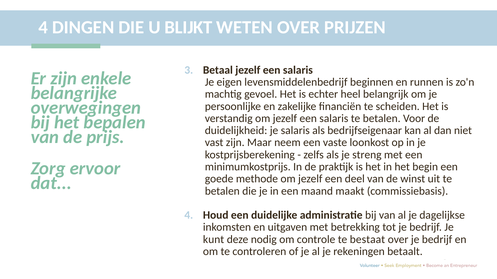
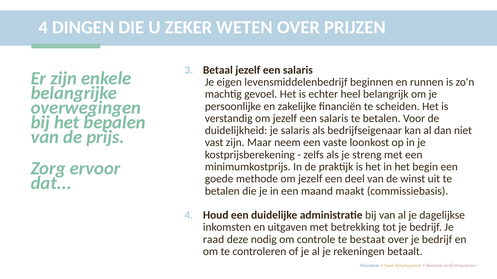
BLIJKT: BLIJKT -> ZEKER
kunt: kunt -> raad
